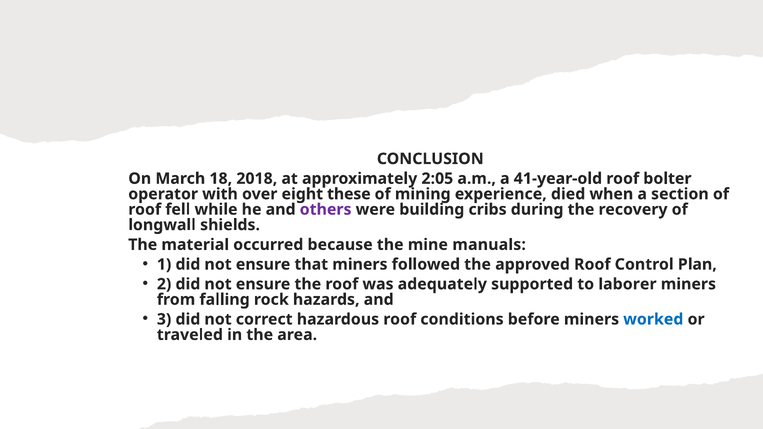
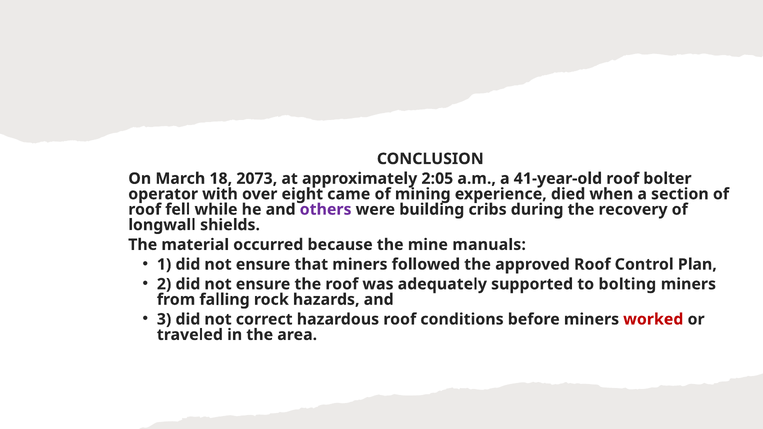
2018: 2018 -> 2073
these: these -> came
laborer: laborer -> bolting
worked colour: blue -> red
